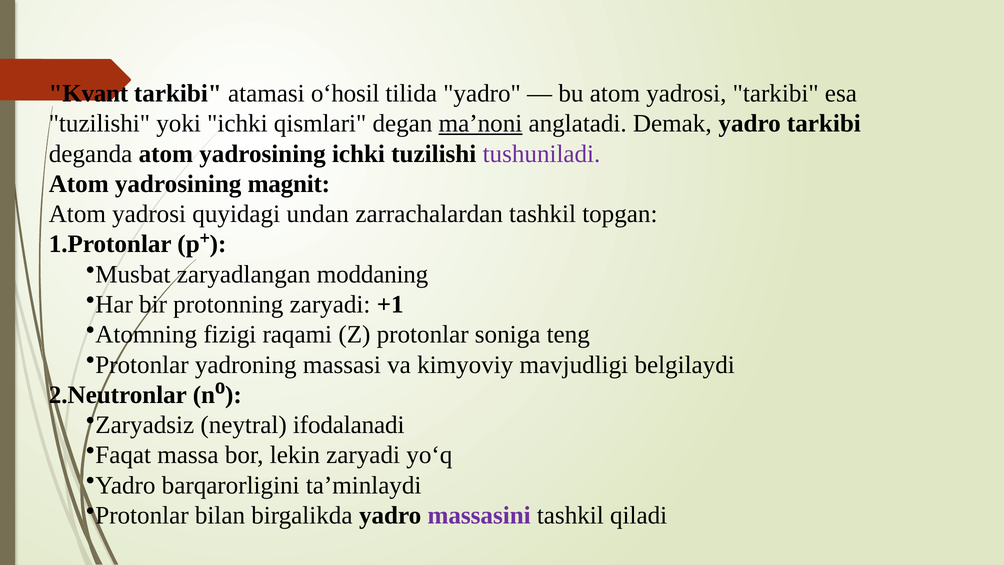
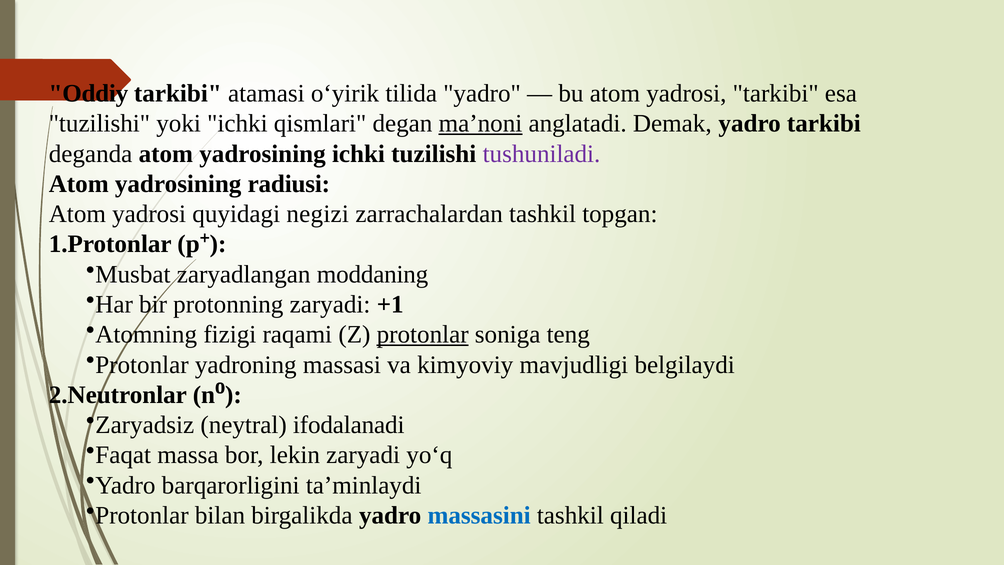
Kvant: Kvant -> Oddiy
o‘hosil: o‘hosil -> o‘yirik
magnit: magnit -> radiusi
undan: undan -> negizi
protonlar at (423, 334) underline: none -> present
massasini colour: purple -> blue
